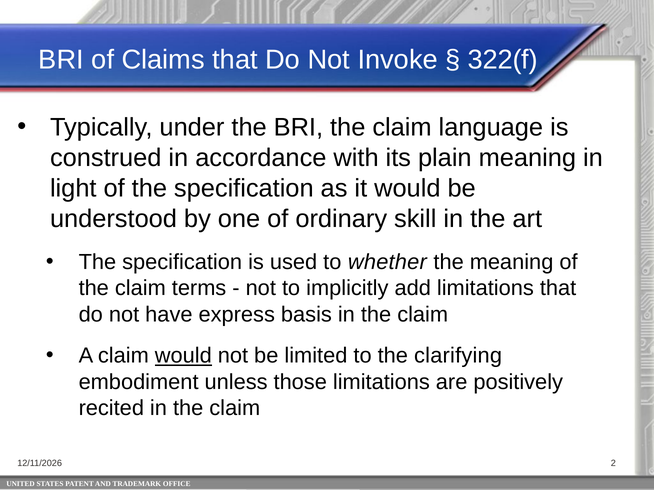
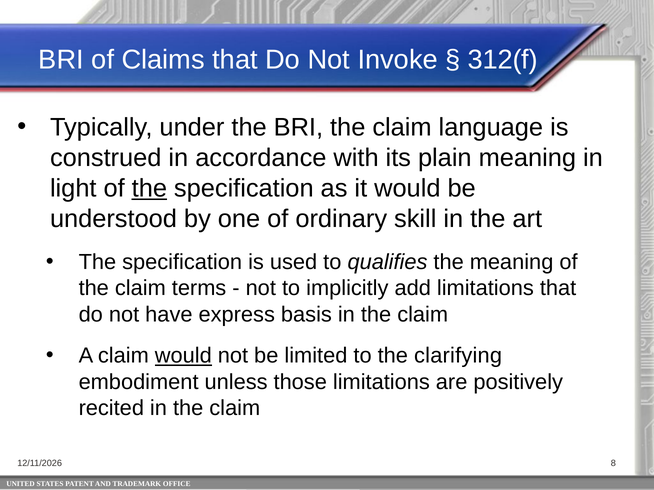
322(f: 322(f -> 312(f
the at (149, 189) underline: none -> present
whether: whether -> qualifies
2: 2 -> 8
